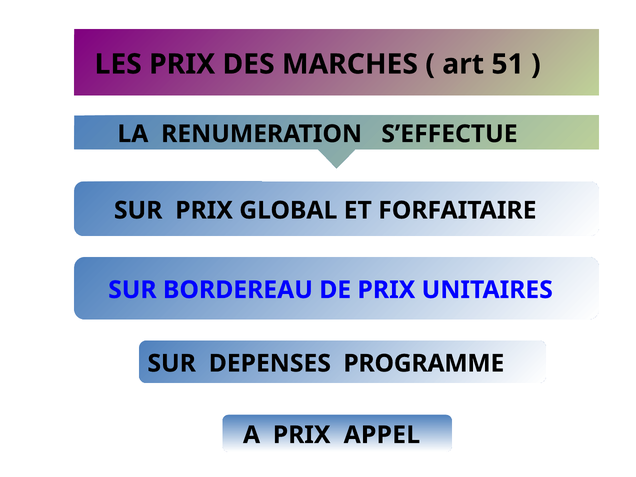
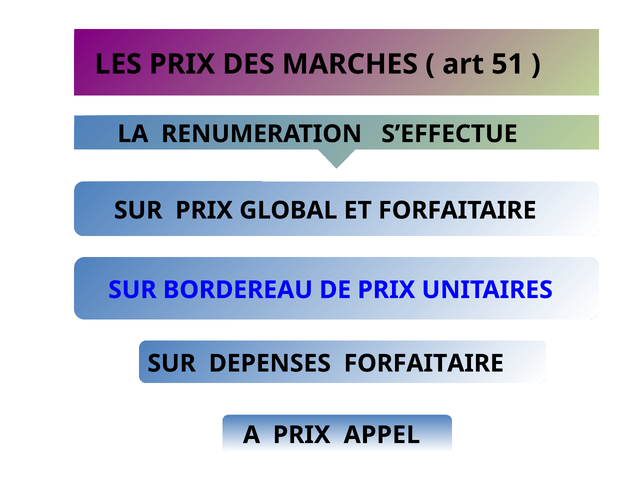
DEPENSES PROGRAMME: PROGRAMME -> FORFAITAIRE
